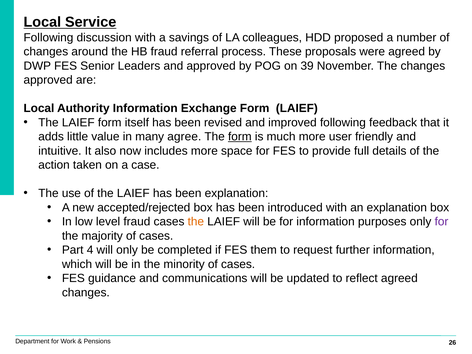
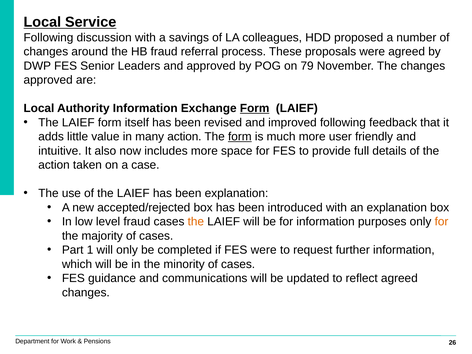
39: 39 -> 79
Form at (255, 108) underline: none -> present
many agree: agree -> action
for at (441, 222) colour: purple -> orange
4: 4 -> 1
FES them: them -> were
